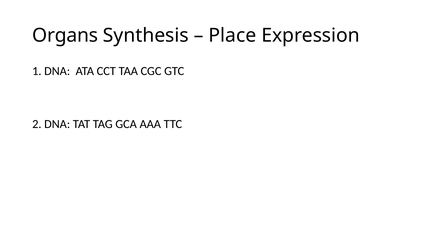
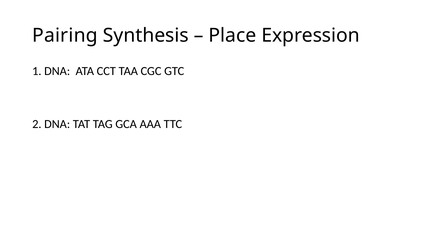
Organs: Organs -> Pairing
